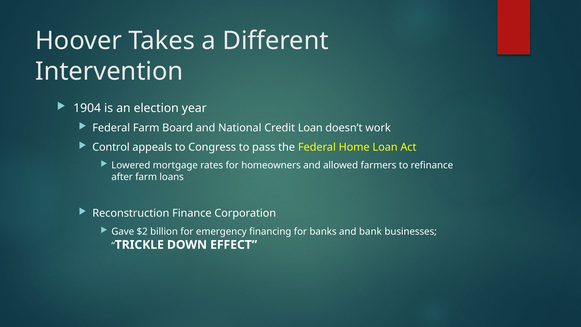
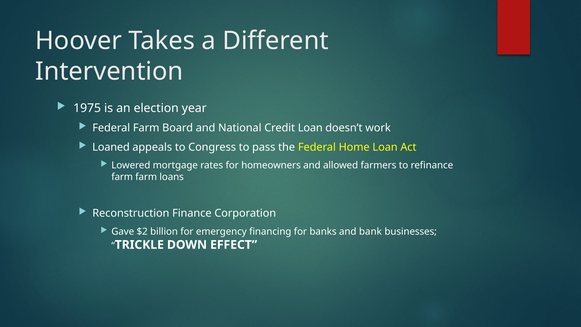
1904: 1904 -> 1975
Control: Control -> Loaned
after at (122, 177): after -> farm
